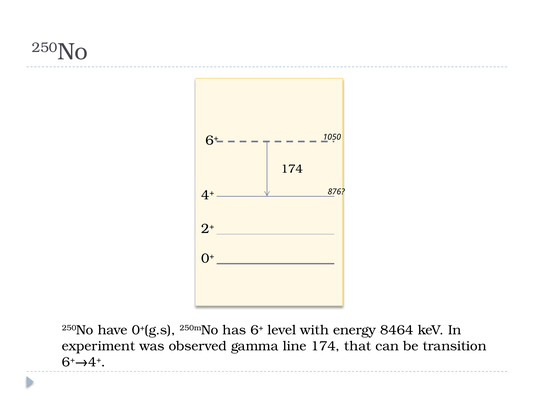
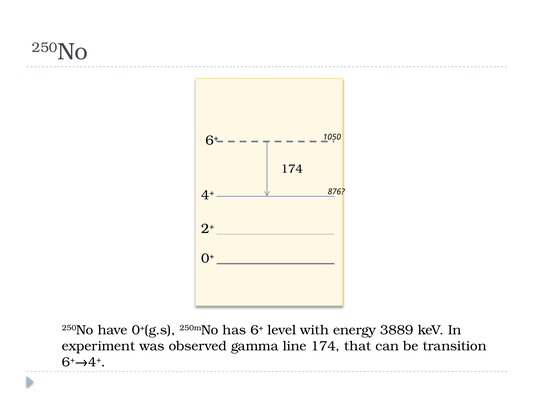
8464: 8464 -> 3889
